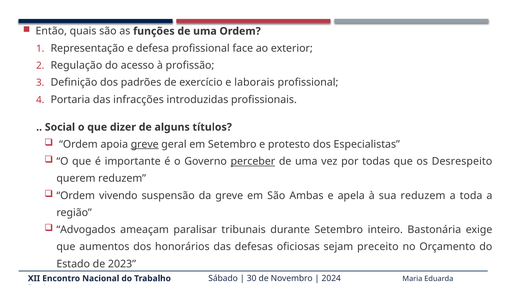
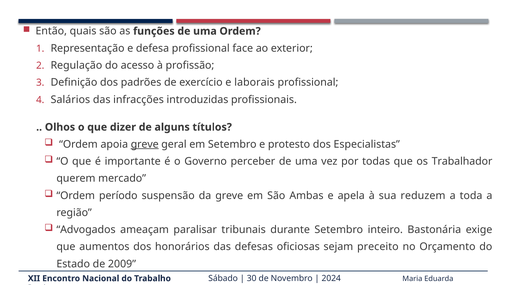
Portaria: Portaria -> Salários
Social: Social -> Olhos
perceber underline: present -> none
Desrespeito: Desrespeito -> Trabalhador
querem reduzem: reduzem -> mercado
vivendo: vivendo -> período
2023: 2023 -> 2009
